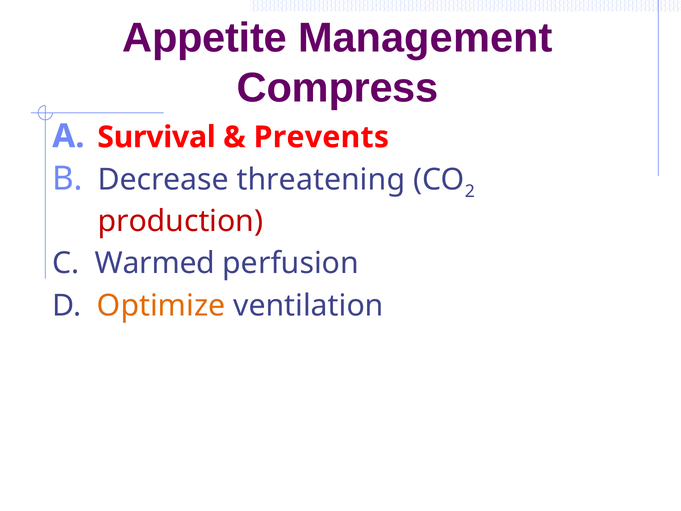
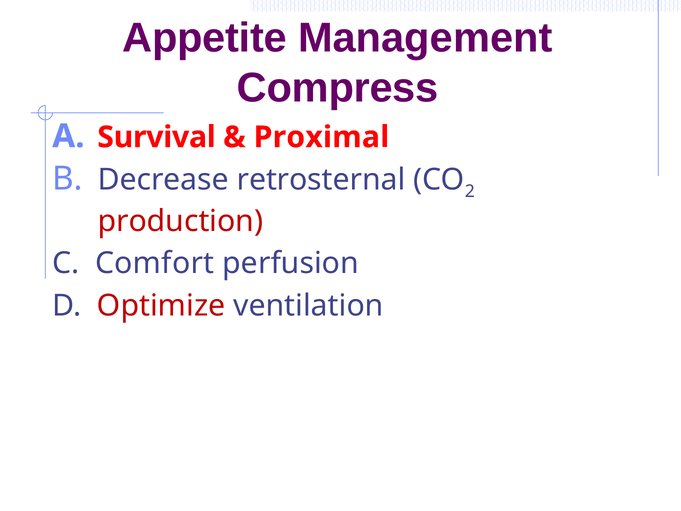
Prevents: Prevents -> Proximal
threatening: threatening -> retrosternal
Warmed: Warmed -> Comfort
Optimize colour: orange -> red
